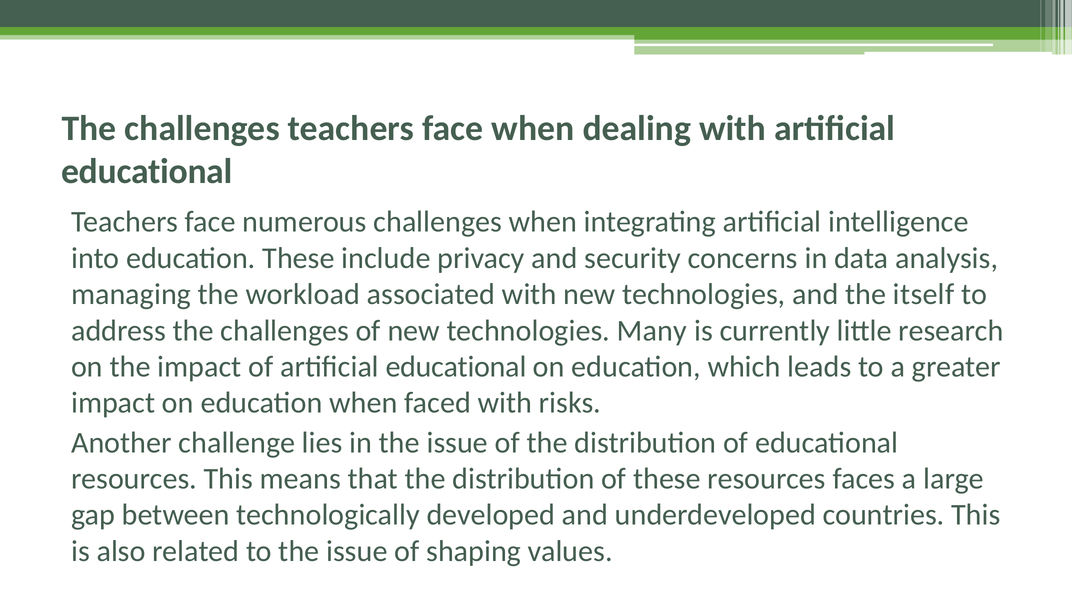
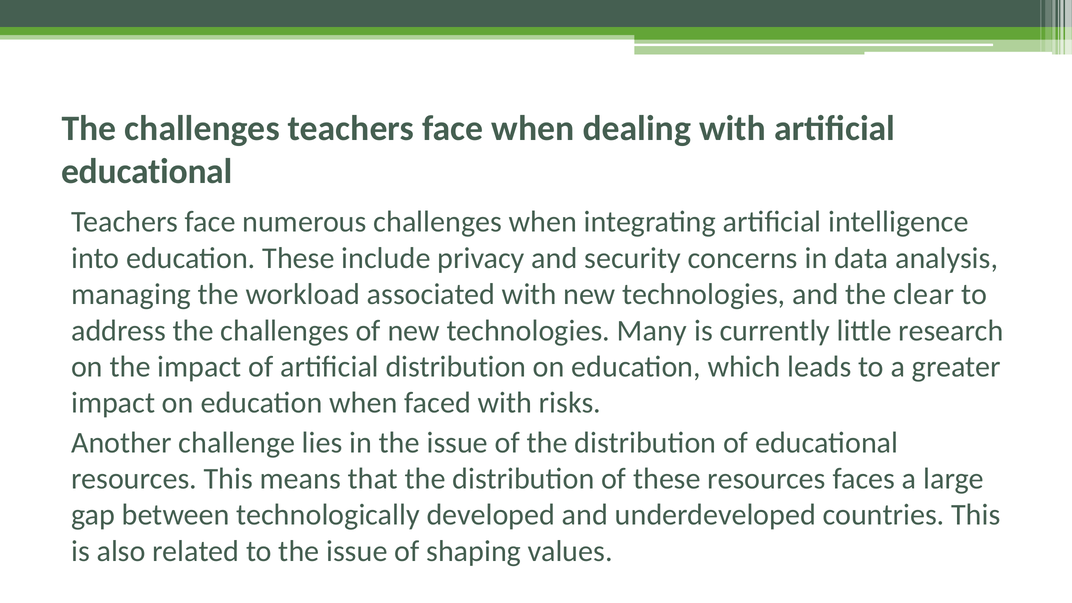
itself: itself -> clear
of artificial educational: educational -> distribution
